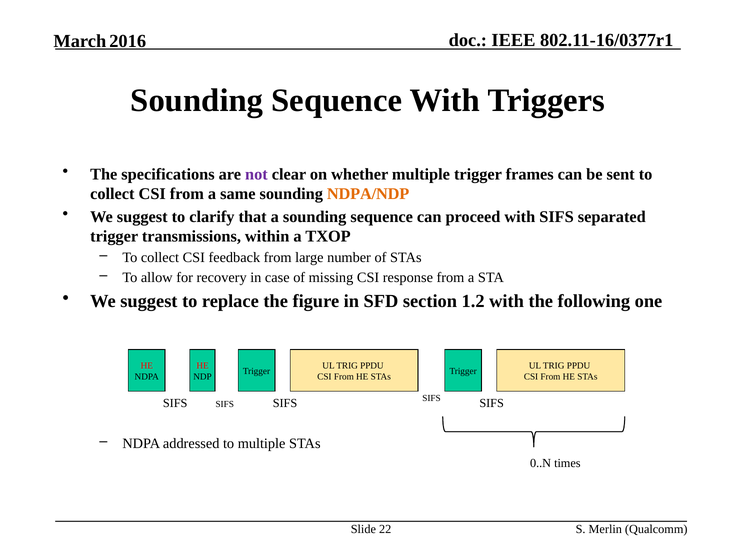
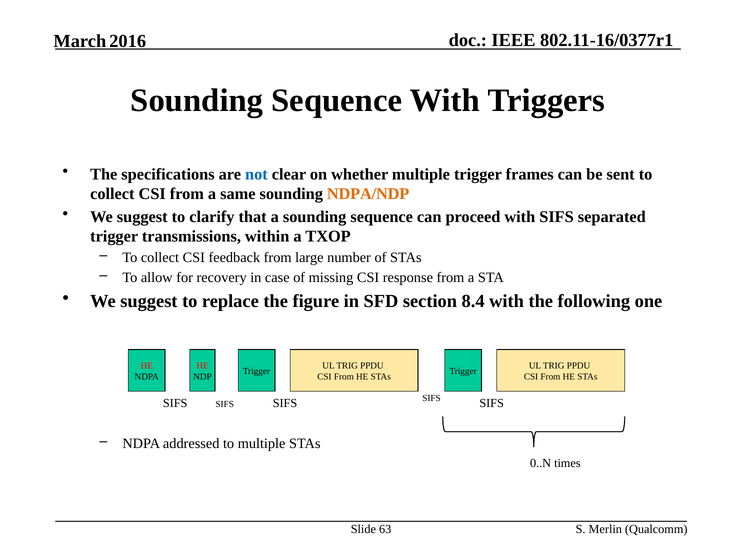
not colour: purple -> blue
1.2: 1.2 -> 8.4
22: 22 -> 63
